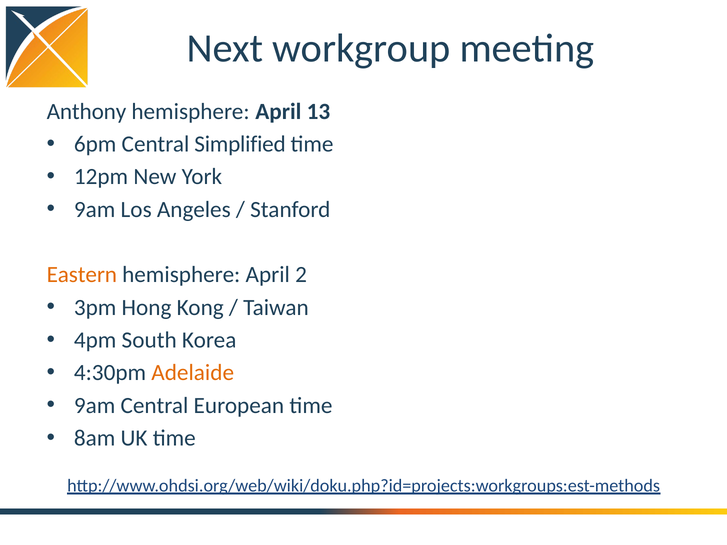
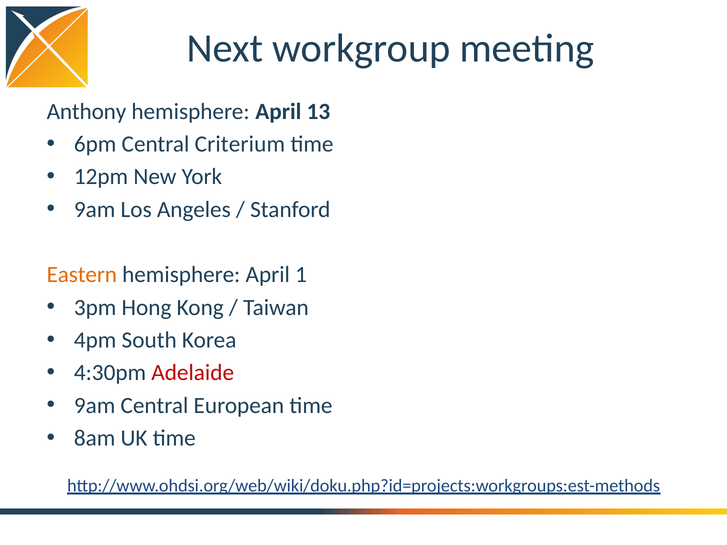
Simplified: Simplified -> Criterium
2: 2 -> 1
Adelaide colour: orange -> red
